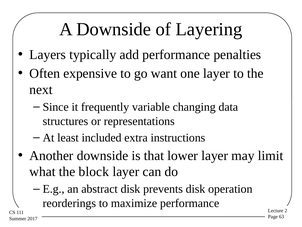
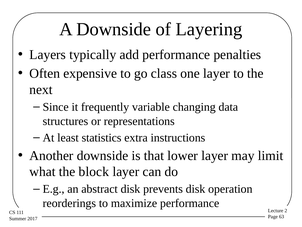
want: want -> class
included: included -> statistics
